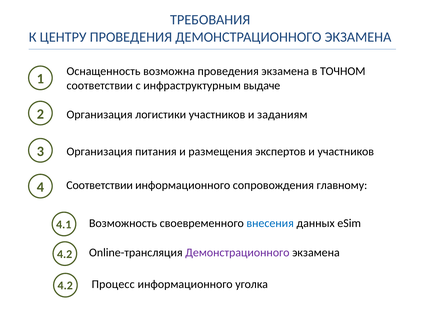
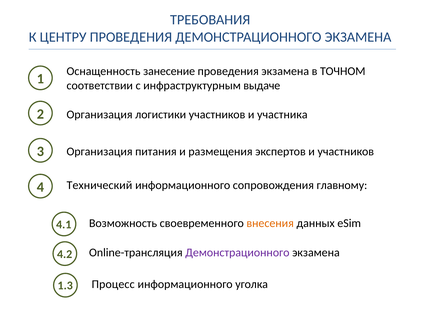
возможна: возможна -> занесение
заданиям: заданиям -> участника
4 Соответствии: Соответствии -> Технический
внесения colour: blue -> orange
4.2 at (65, 286): 4.2 -> 1.3
